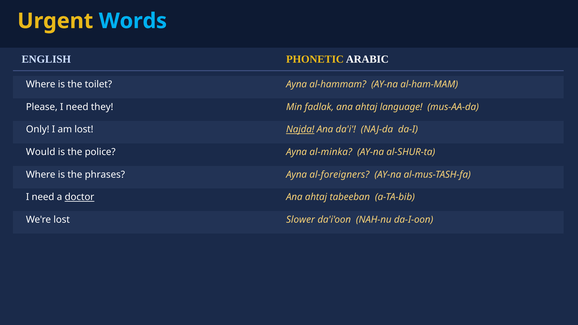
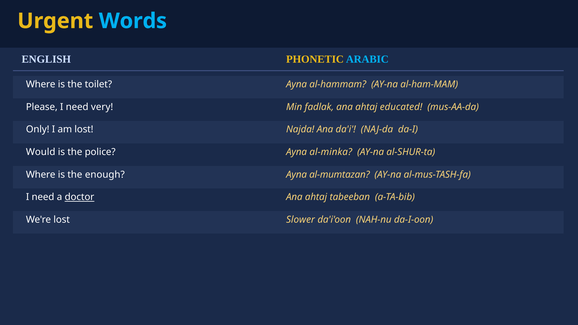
ARABIC colour: white -> light blue
they: they -> very
language: language -> educated
Najda underline: present -> none
phrases: phrases -> enough
al-foreigners: al-foreigners -> al-mumtazan
